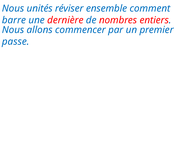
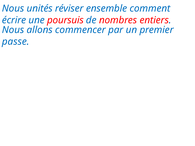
barre: barre -> écrire
dernière: dernière -> poursuis
